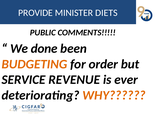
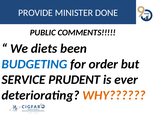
DIETS: DIETS -> DONE
done: done -> diets
BUDGETING colour: orange -> blue
REVENUE: REVENUE -> PRUDENT
